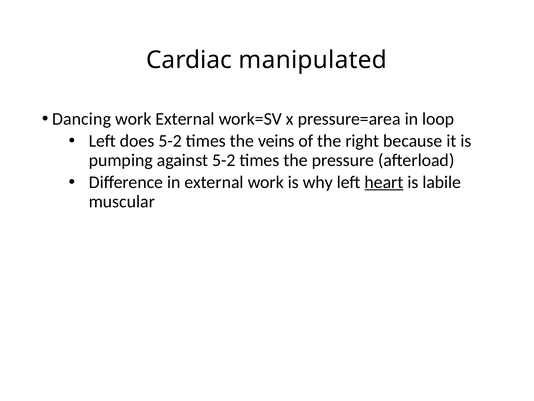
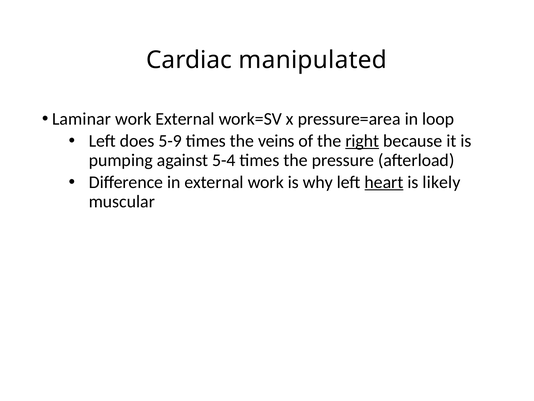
Dancing: Dancing -> Laminar
does 5-2: 5-2 -> 5-9
right underline: none -> present
against 5-2: 5-2 -> 5-4
labile: labile -> likely
